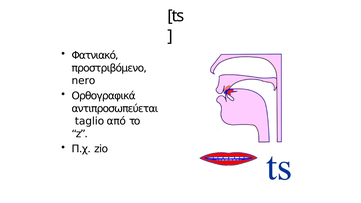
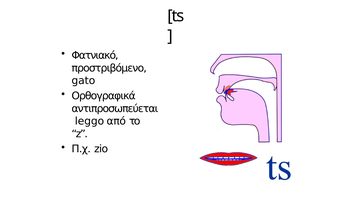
nero: nero -> gato
taglio: taglio -> leggo
